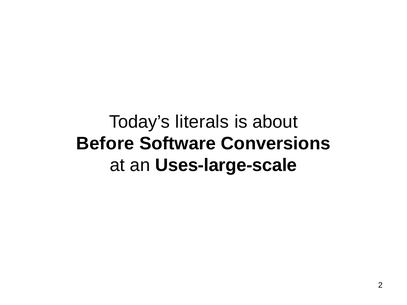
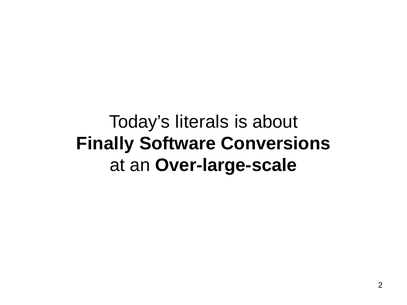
Before: Before -> Finally
Uses-large-scale: Uses-large-scale -> Over-large-scale
